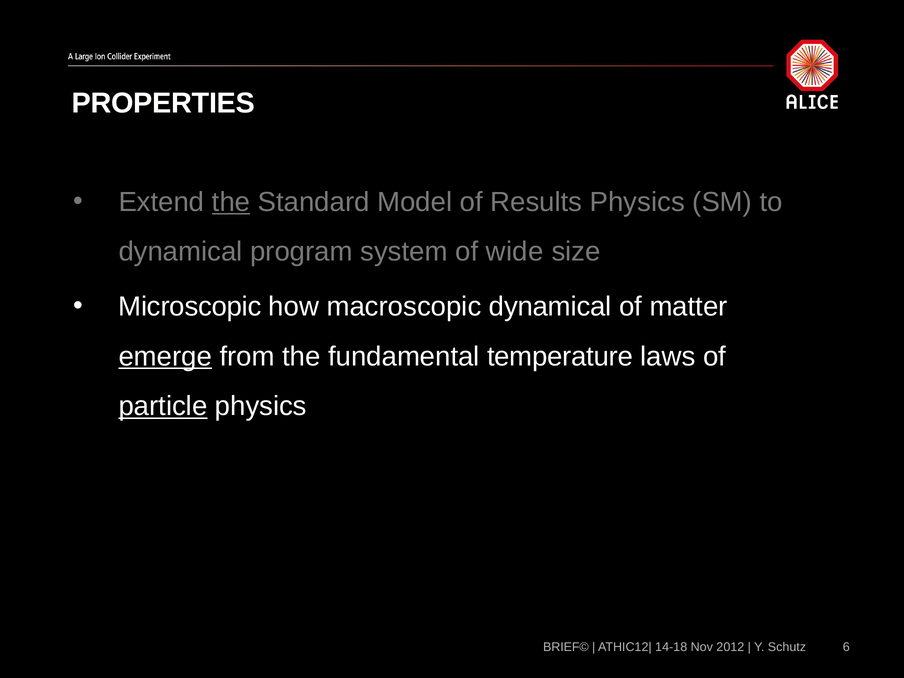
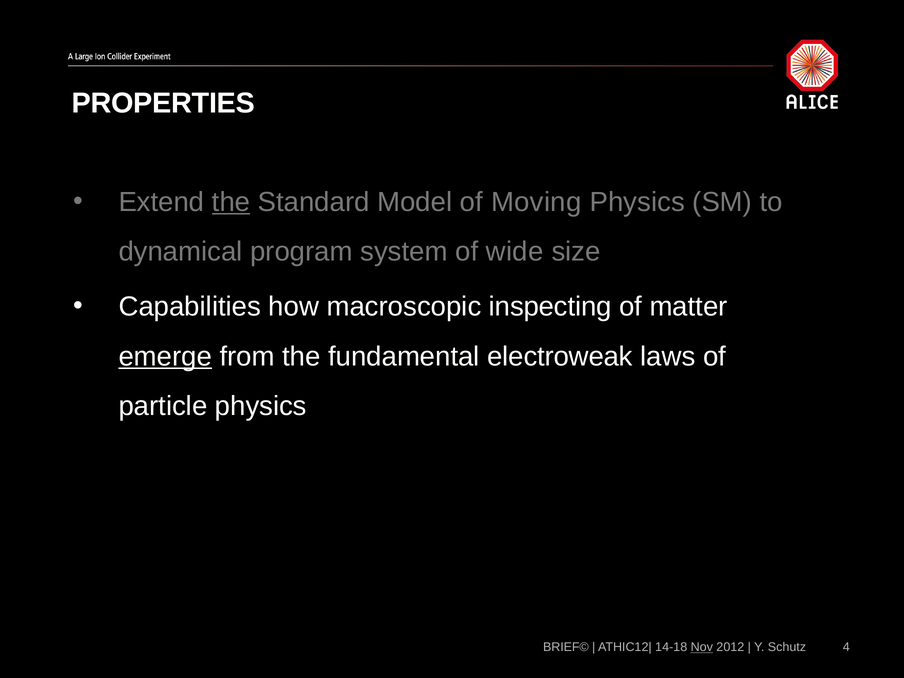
Results: Results -> Moving
Microscopic: Microscopic -> Capabilities
macroscopic dynamical: dynamical -> inspecting
temperature: temperature -> electroweak
particle underline: present -> none
Nov underline: none -> present
6: 6 -> 4
